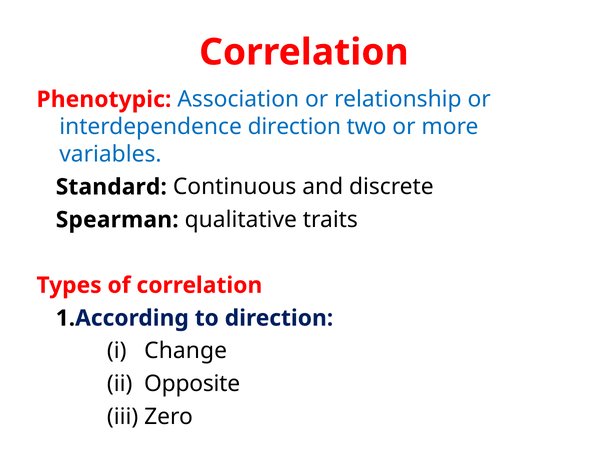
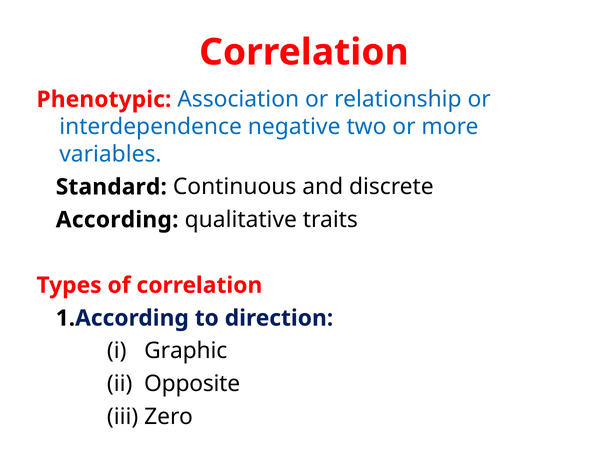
interdependence direction: direction -> negative
Spearman: Spearman -> According
Change: Change -> Graphic
